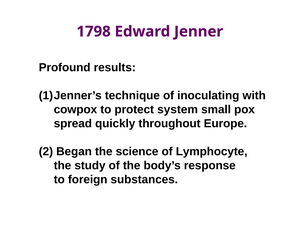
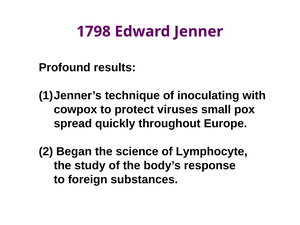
system: system -> viruses
